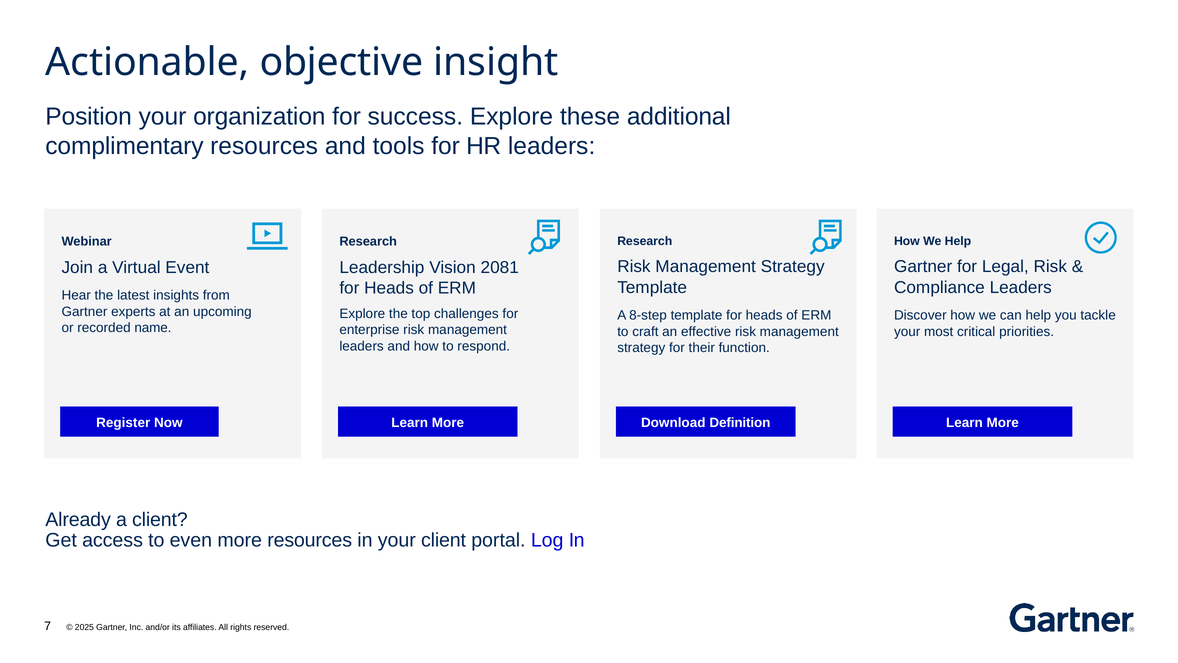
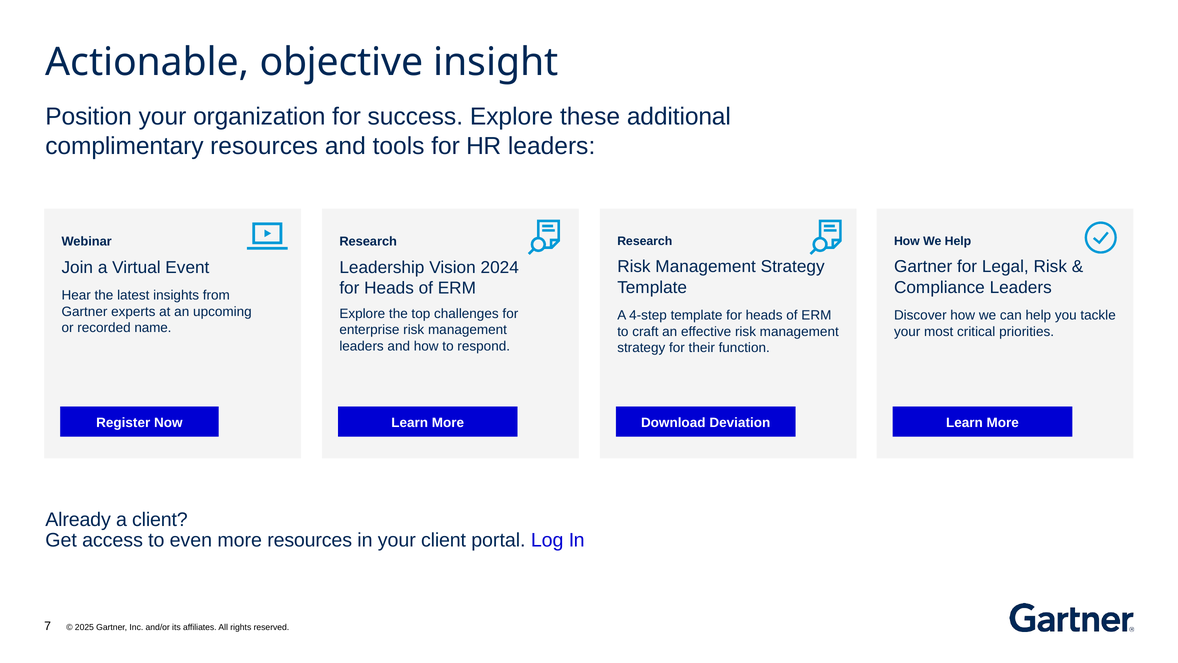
2081: 2081 -> 2024
8-step: 8-step -> 4-step
Definition: Definition -> Deviation
